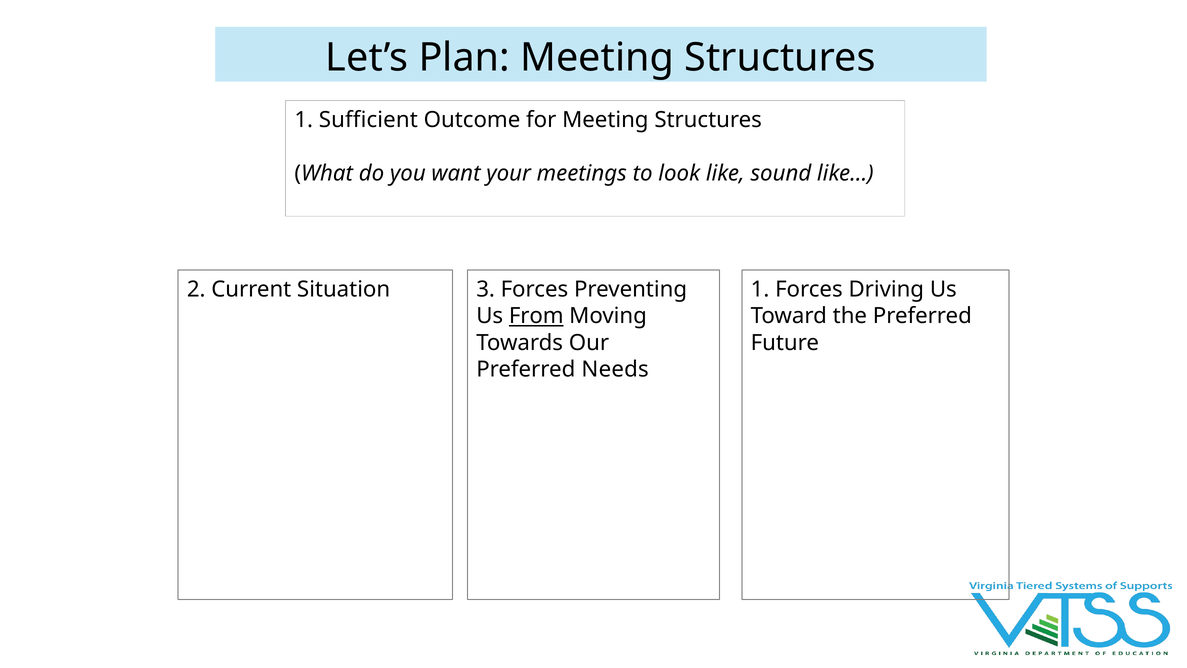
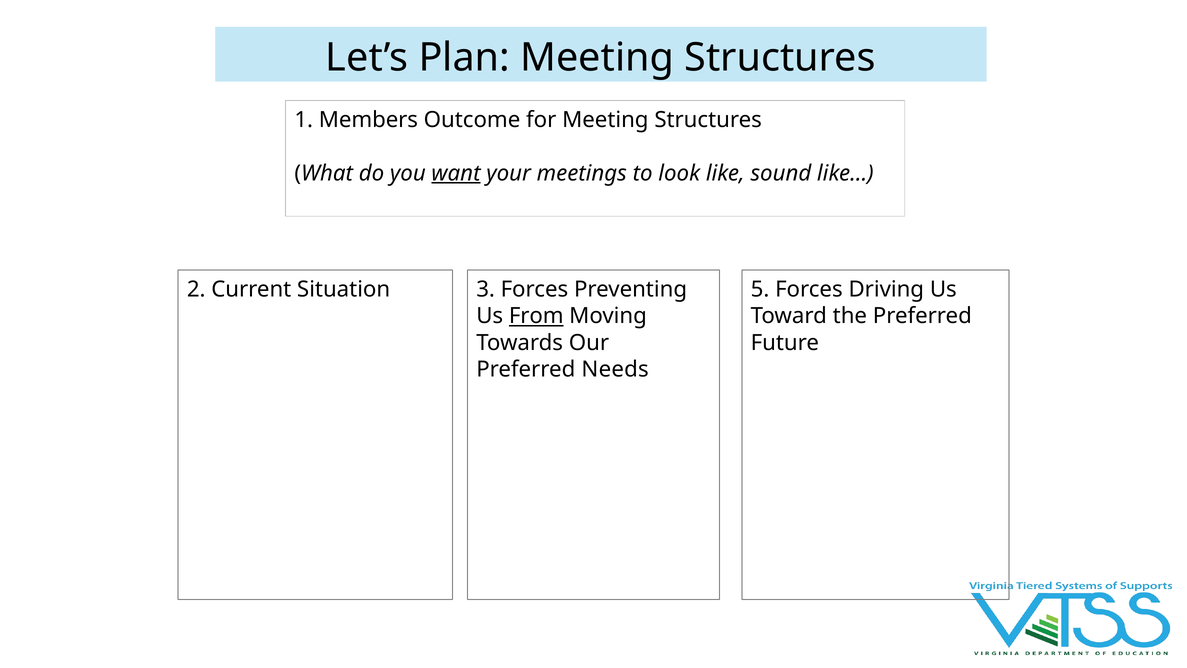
Sufficient: Sufficient -> Members
want underline: none -> present
Situation 1: 1 -> 5
